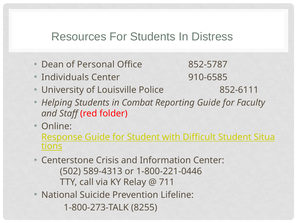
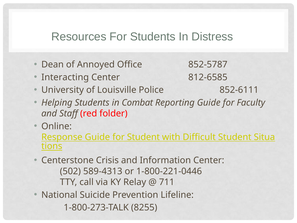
Personal: Personal -> Annoyed
Individuals: Individuals -> Interacting
910-6585: 910-6585 -> 812-6585
